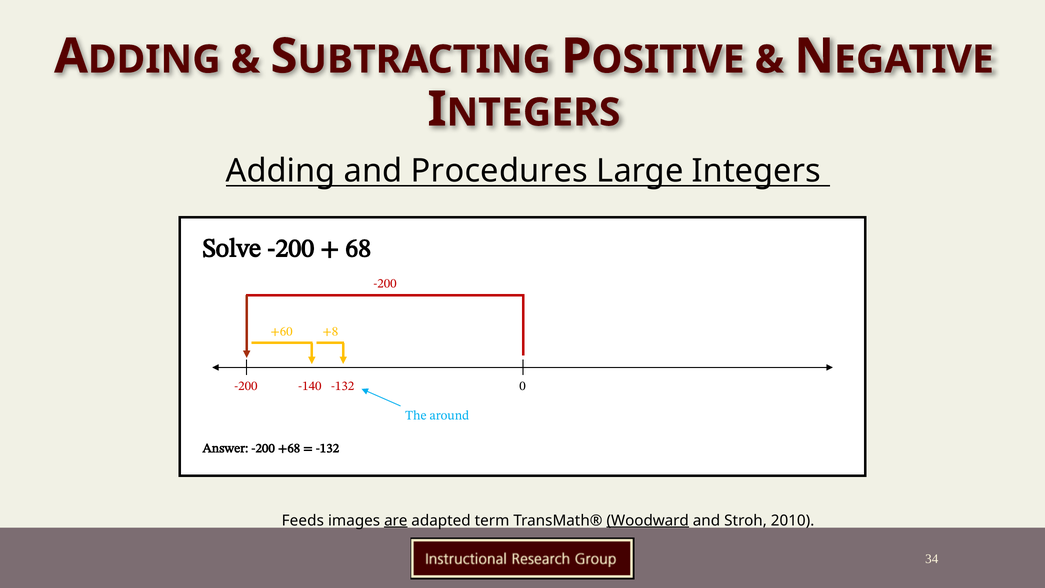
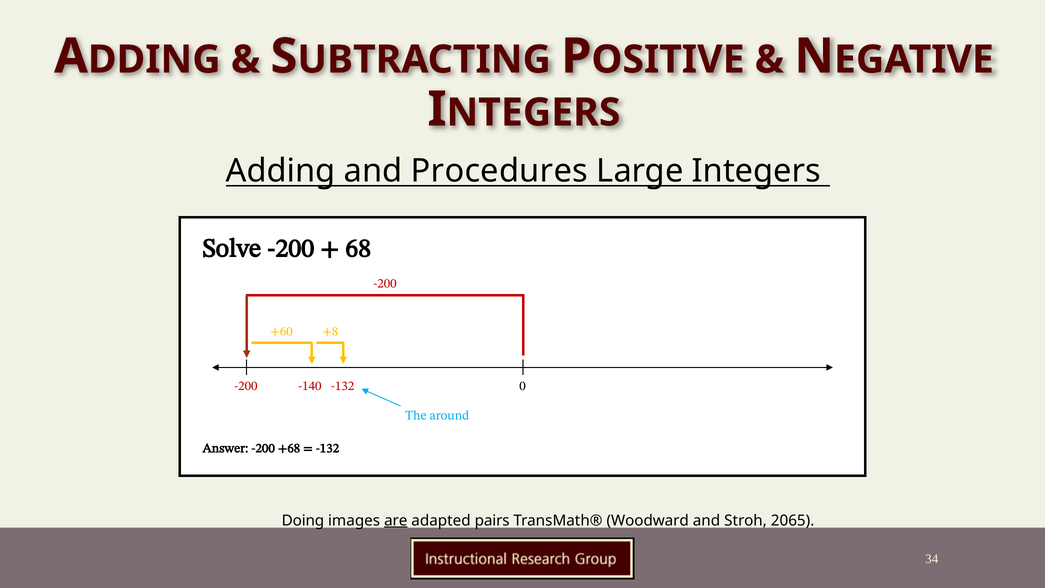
Feeds: Feeds -> Doing
term: term -> pairs
Woodward underline: present -> none
2010: 2010 -> 2065
